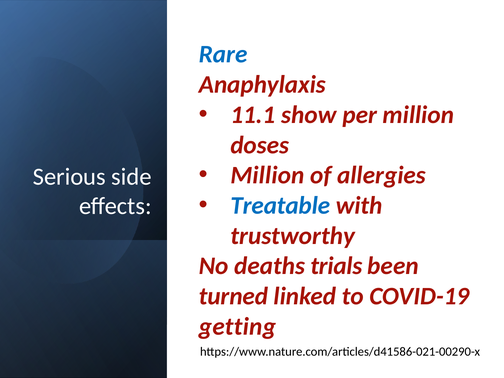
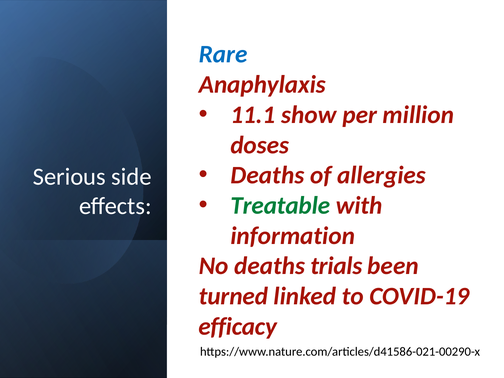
Million at (267, 175): Million -> Deaths
Treatable colour: blue -> green
trustworthy: trustworthy -> information
getting: getting -> efficacy
